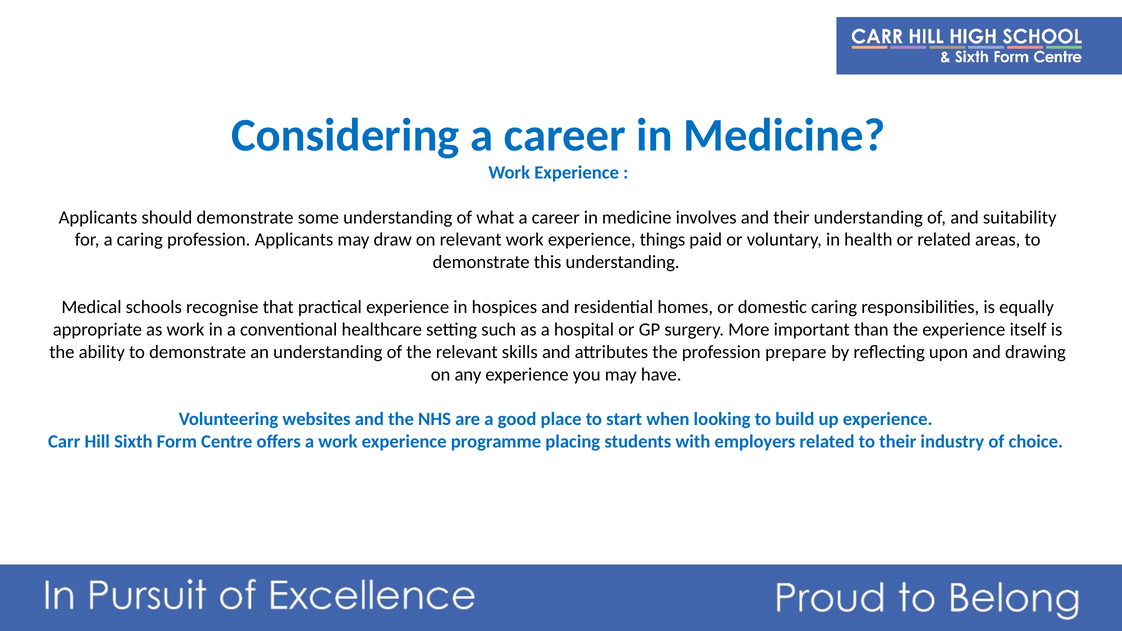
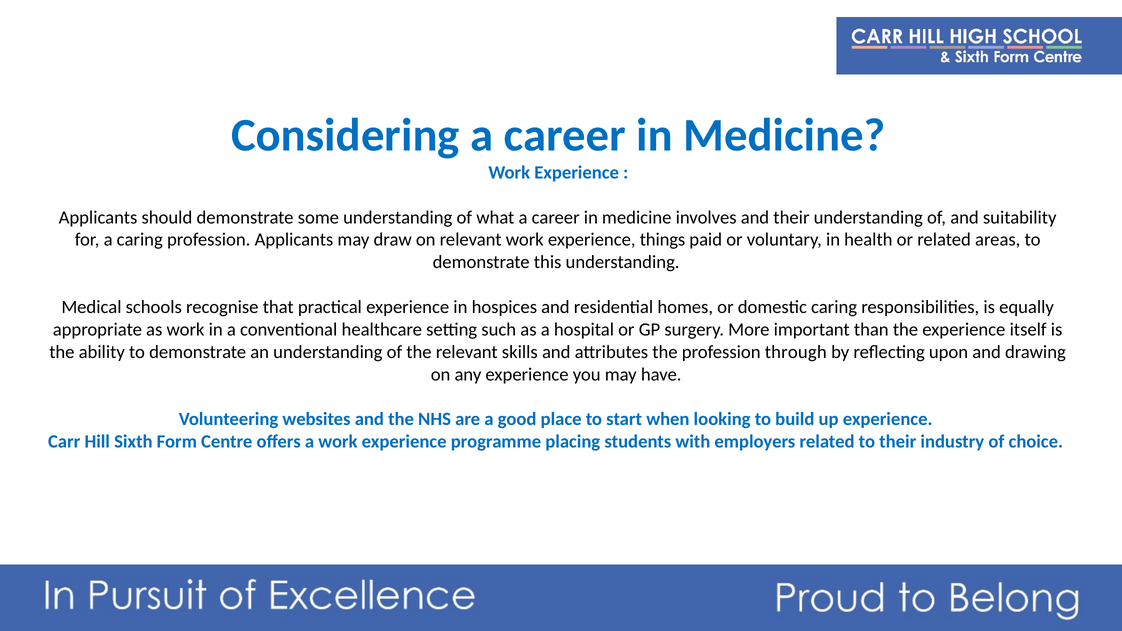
prepare: prepare -> through
